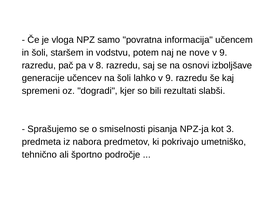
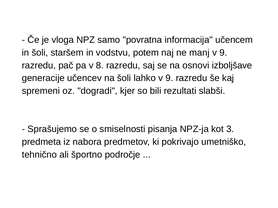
nove: nove -> manj
